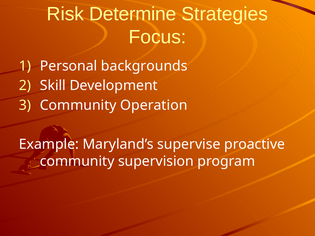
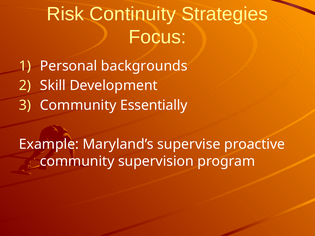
Determine: Determine -> Continuity
Operation: Operation -> Essentially
